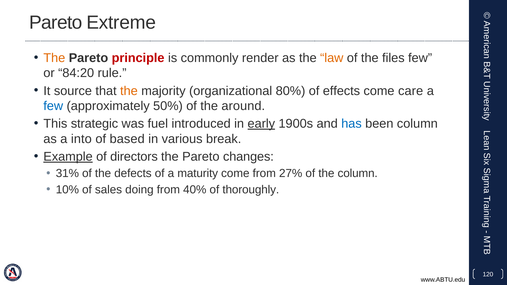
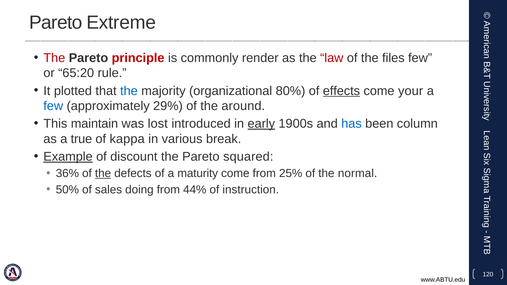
The at (54, 58) colour: orange -> red
law colour: orange -> red
84:20: 84:20 -> 65:20
source: source -> plotted
the at (129, 91) colour: orange -> blue
effects underline: none -> present
care: care -> your
50%: 50% -> 29%
strategic: strategic -> maintain
fuel: fuel -> lost
into: into -> true
based: based -> kappa
directors: directors -> discount
changes: changes -> squared
31%: 31% -> 36%
the at (103, 174) underline: none -> present
27%: 27% -> 25%
the column: column -> normal
10%: 10% -> 50%
40%: 40% -> 44%
thoroughly: thoroughly -> instruction
